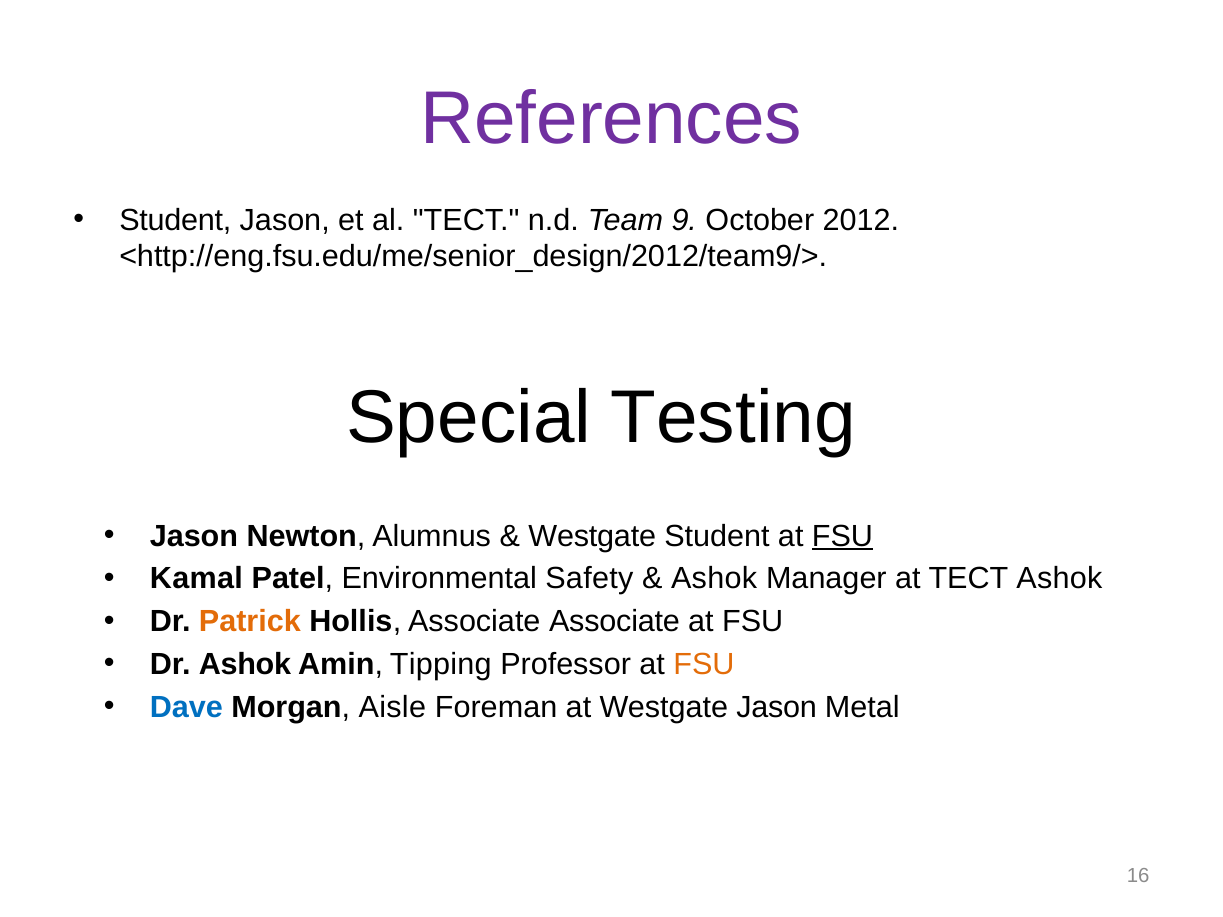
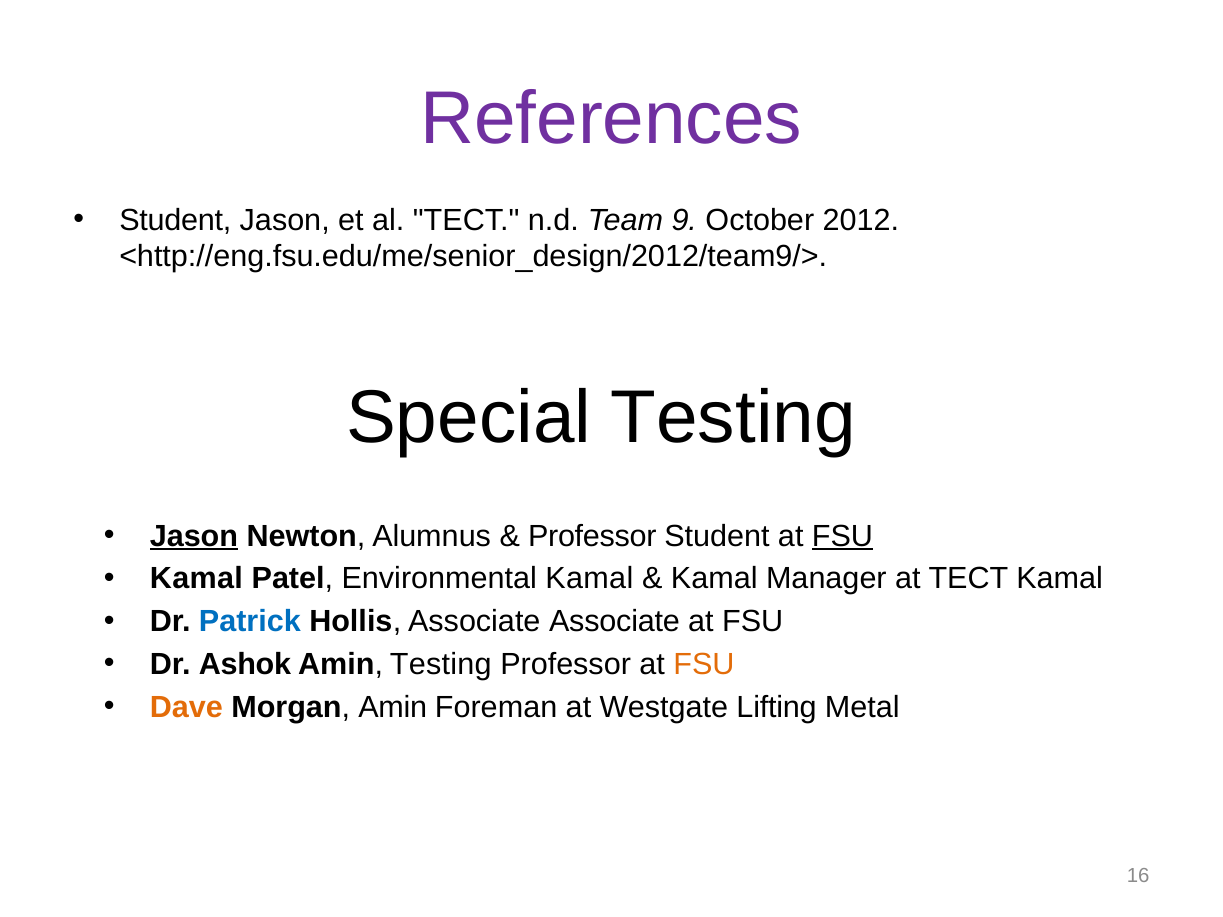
Jason at (194, 536) underline: none -> present
Westgate at (592, 536): Westgate -> Professor
Environmental Safety: Safety -> Kamal
Ashok at (714, 579): Ashok -> Kamal
TECT Ashok: Ashok -> Kamal
Patrick colour: orange -> blue
Amin Tipping: Tipping -> Testing
Dave colour: blue -> orange
Morgan Aisle: Aisle -> Amin
Westgate Jason: Jason -> Lifting
